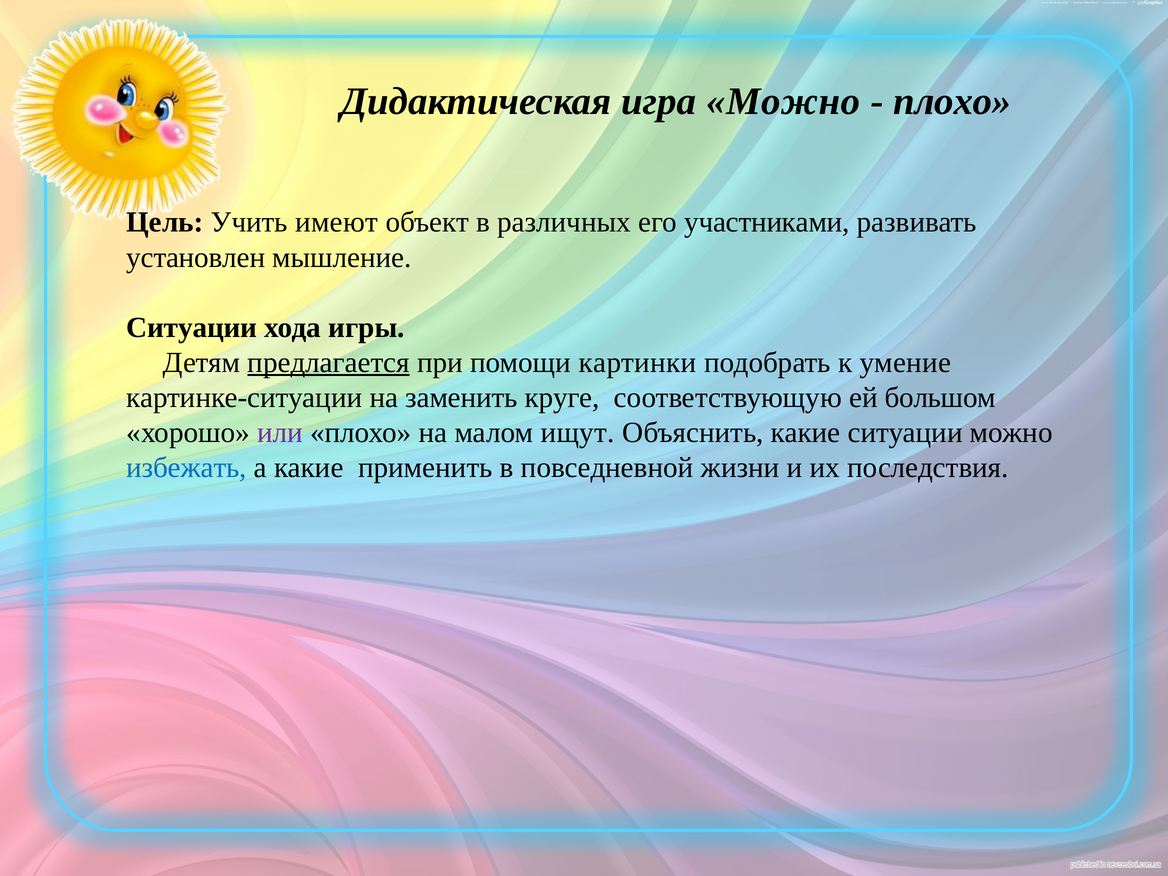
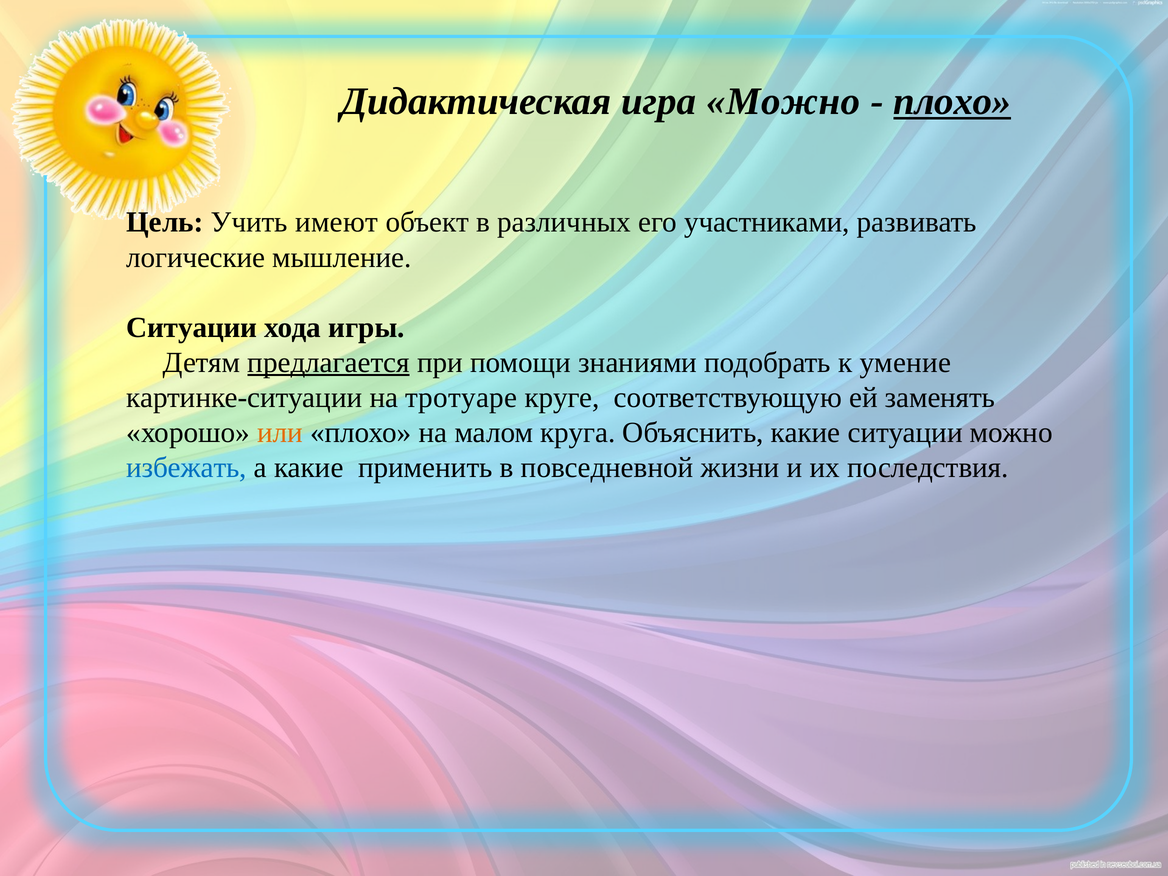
плохо at (952, 102) underline: none -> present
установлен: установлен -> логические
картинки: картинки -> знаниями
заменить: заменить -> тротуаре
большом: большом -> заменять
или colour: purple -> orange
ищут: ищут -> круга
